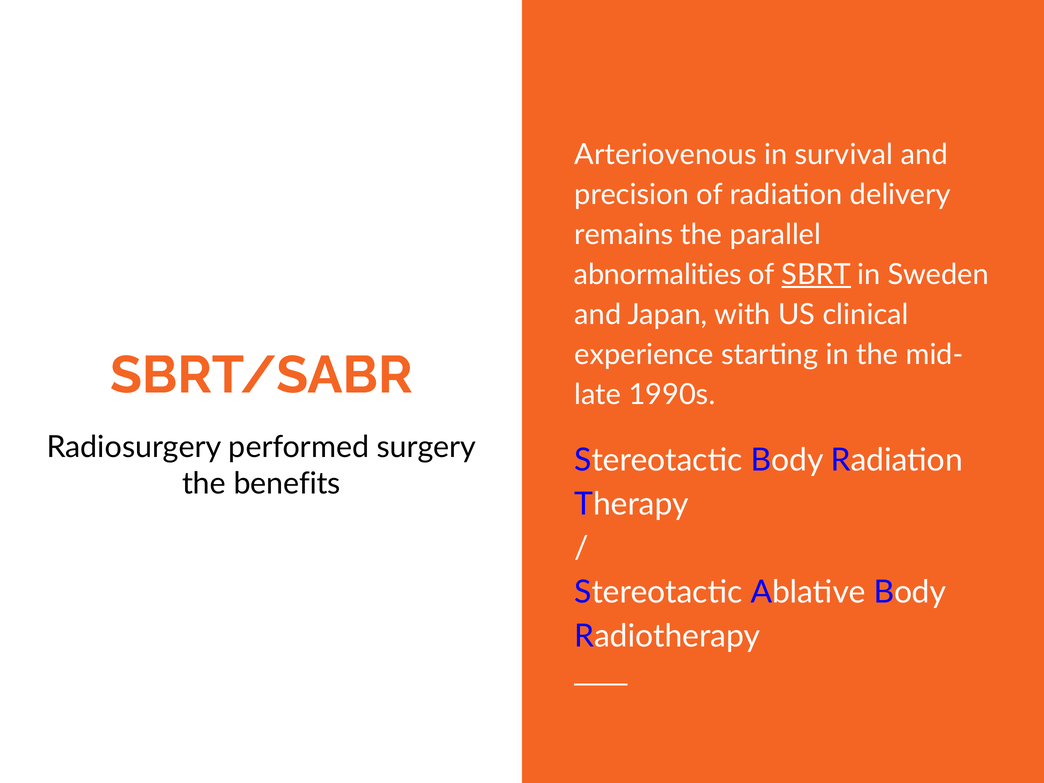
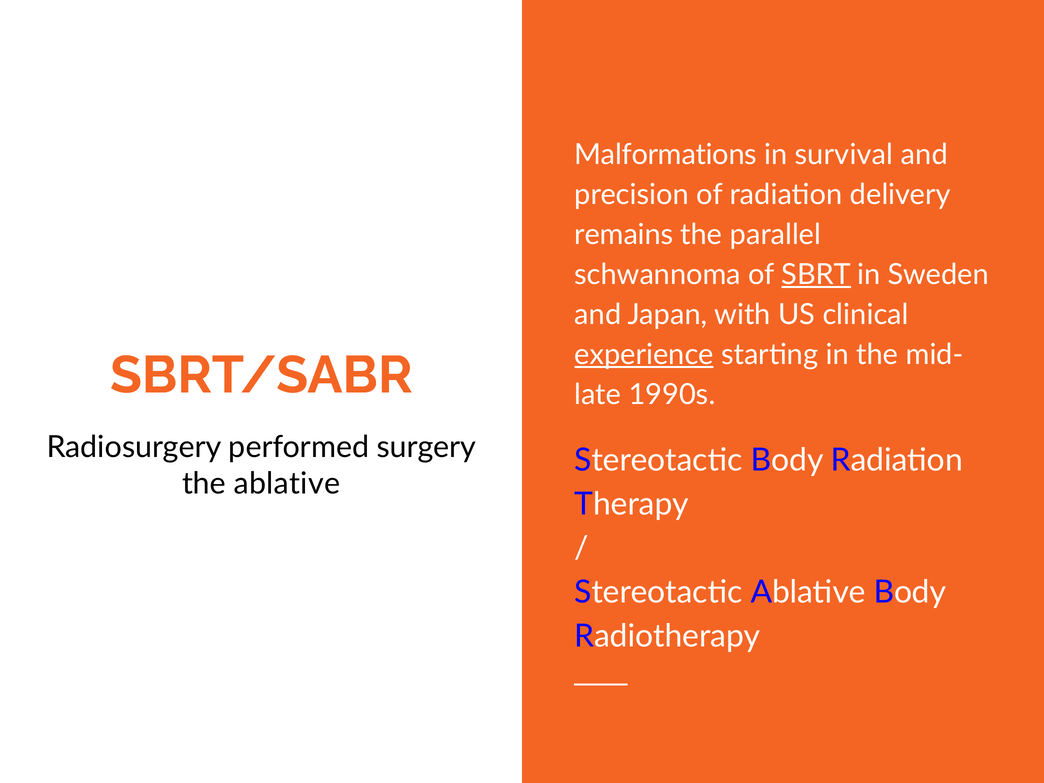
Arteriovenous: Arteriovenous -> Malformations
abnormalities: abnormalities -> schwannoma
experience underline: none -> present
the benefits: benefits -> ablative
